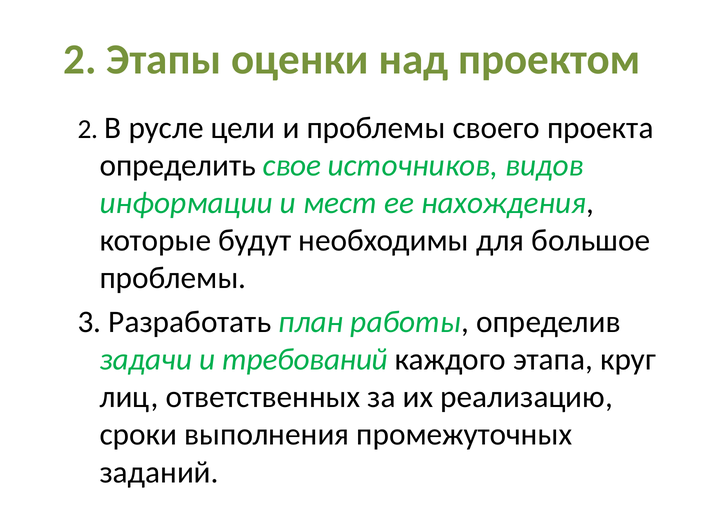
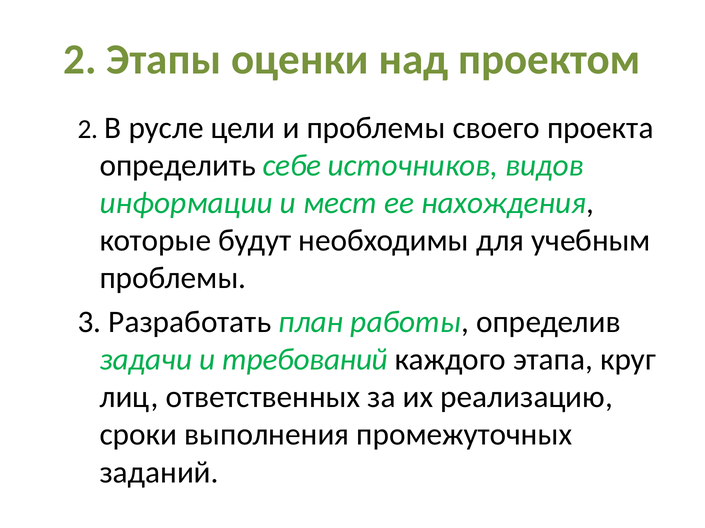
свое: свое -> себе
большое: большое -> учебным
